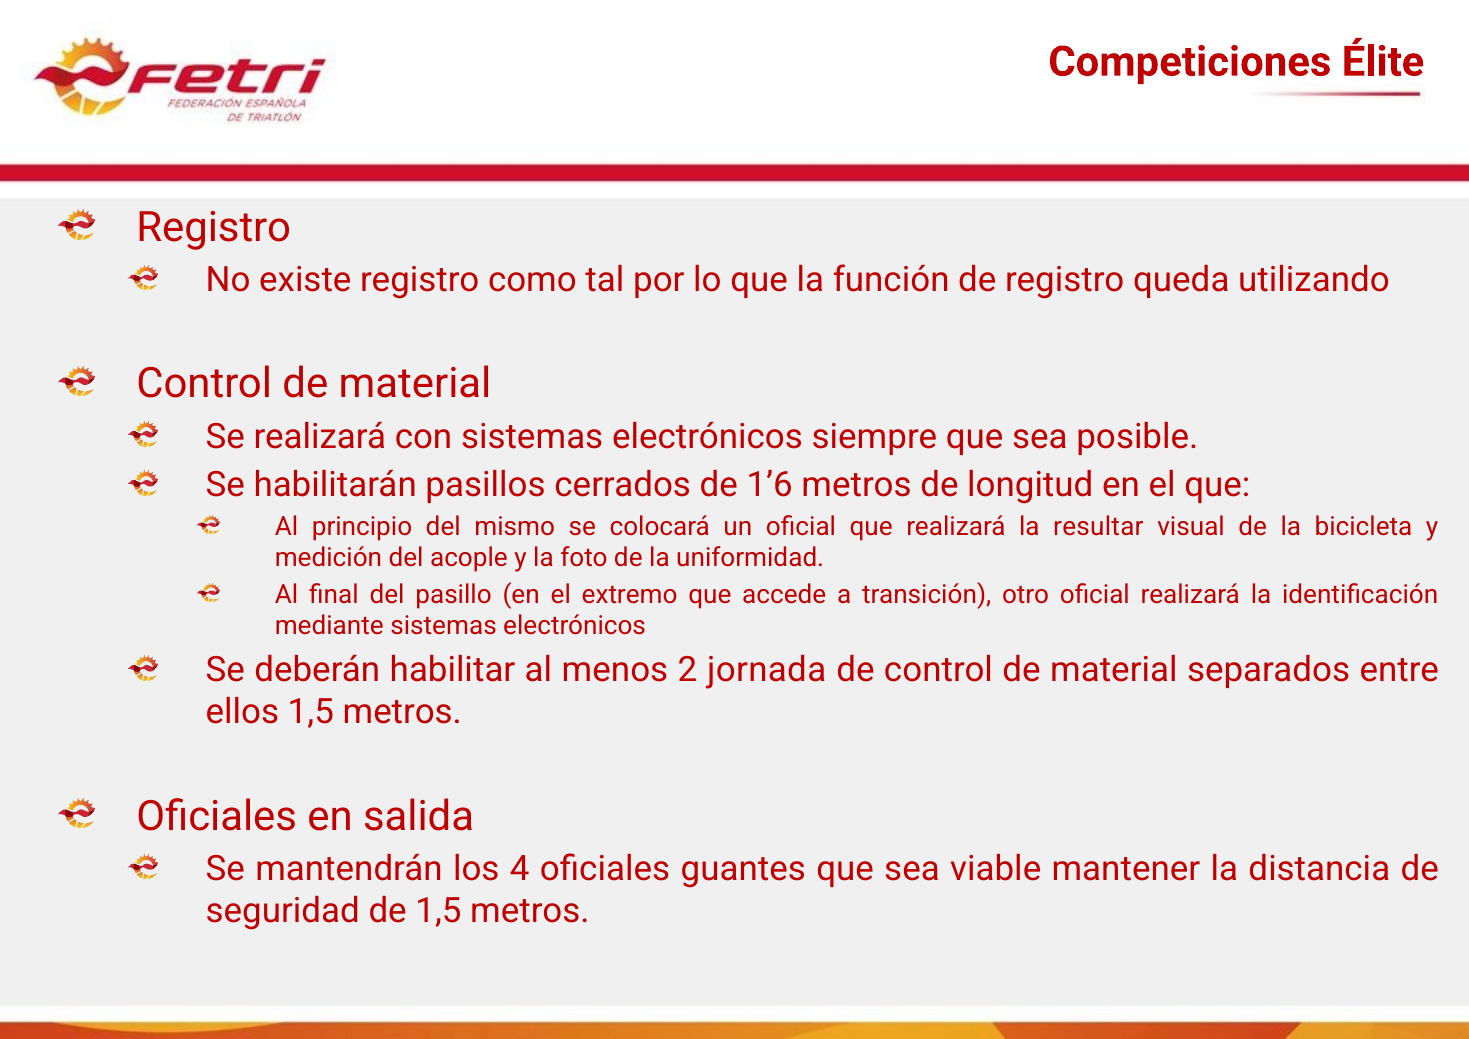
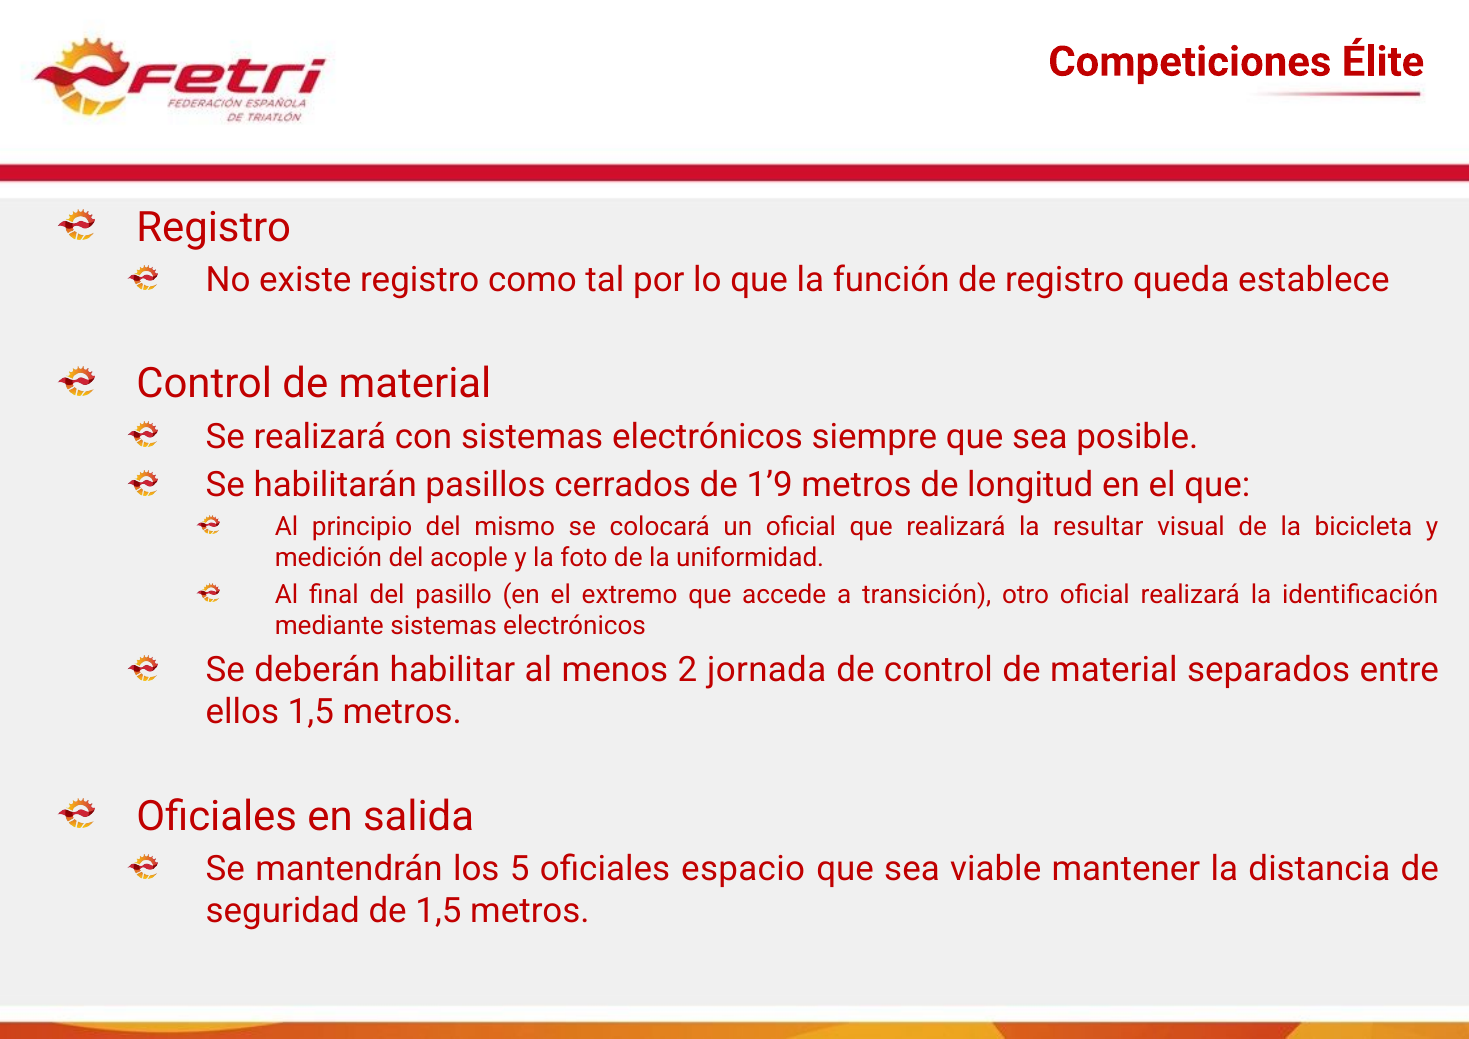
utilizando: utilizando -> establece
1’6: 1’6 -> 1’9
4: 4 -> 5
guantes: guantes -> espacio
